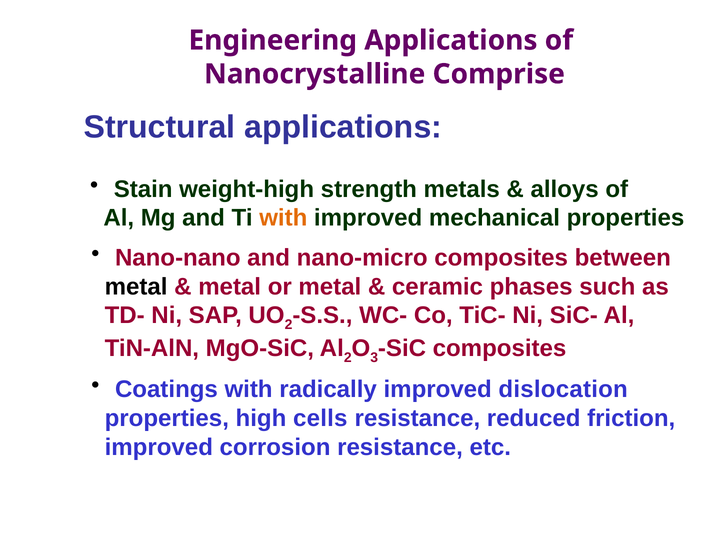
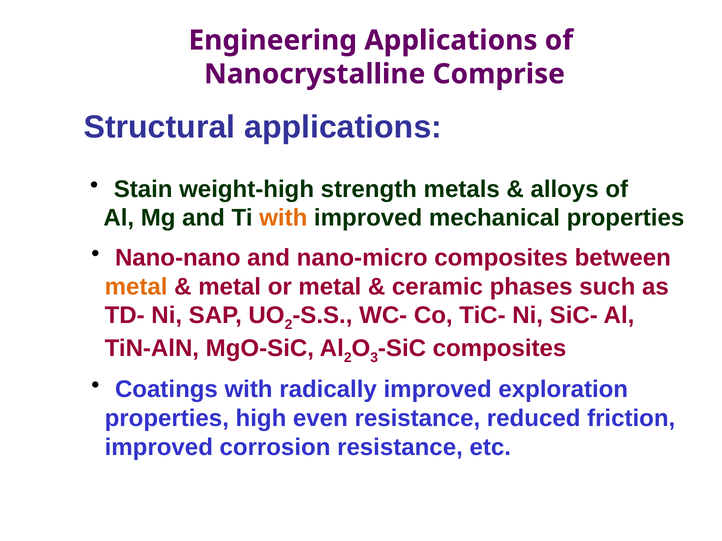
metal at (136, 287) colour: black -> orange
dislocation: dislocation -> exploration
cells: cells -> even
